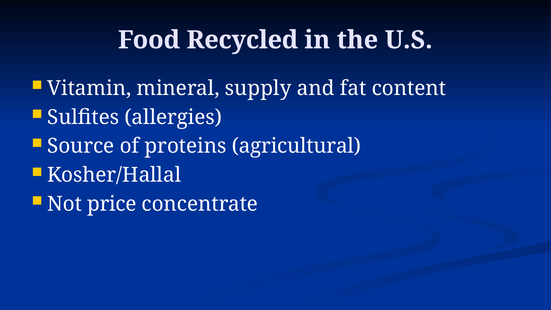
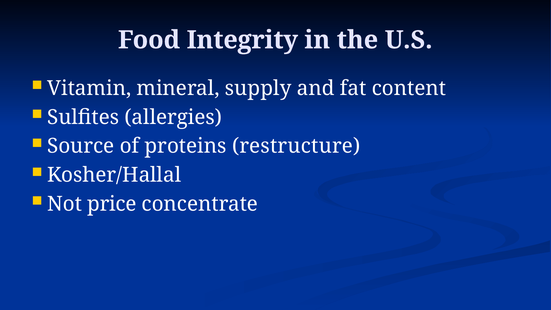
Recycled: Recycled -> Integrity
agricultural: agricultural -> restructure
